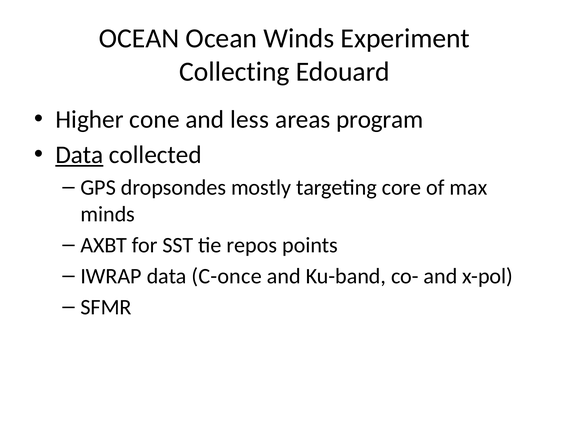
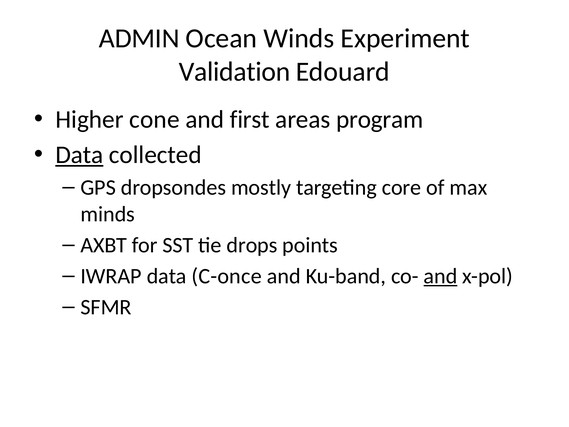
OCEAN at (139, 38): OCEAN -> ADMIN
Collecting: Collecting -> Validation
less: less -> first
repos: repos -> drops
and at (440, 276) underline: none -> present
